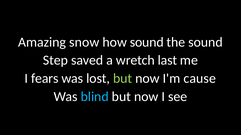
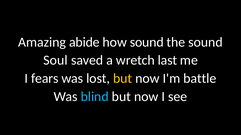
snow: snow -> abide
Step: Step -> Soul
but at (123, 79) colour: light green -> yellow
cause: cause -> battle
